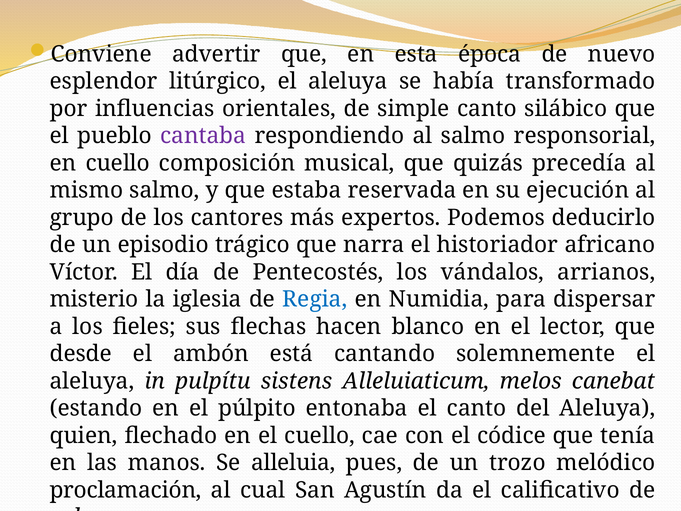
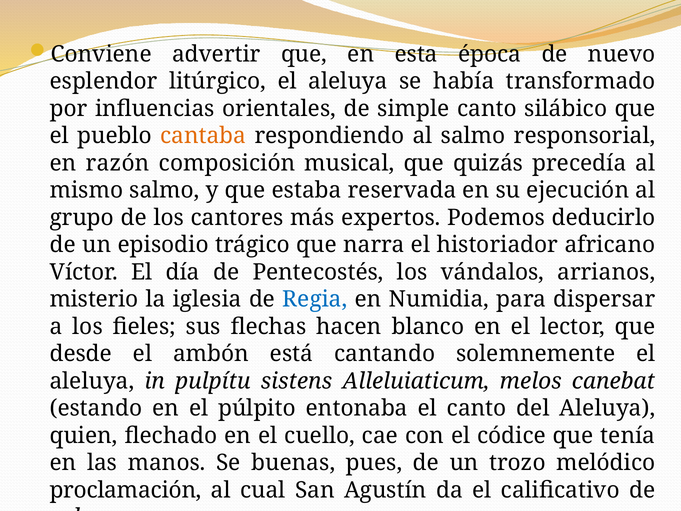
cantaba colour: purple -> orange
en cuello: cuello -> razón
alleluia: alleluia -> buenas
